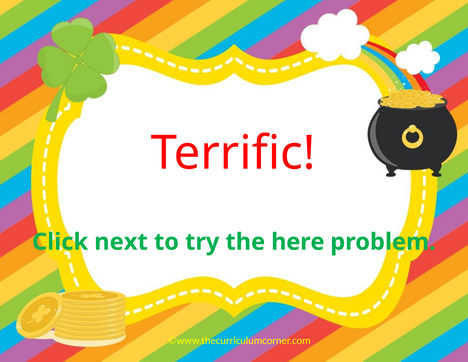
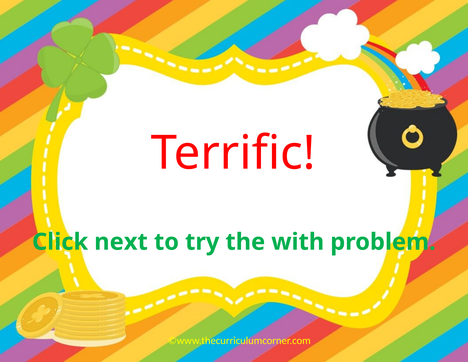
here: here -> with
